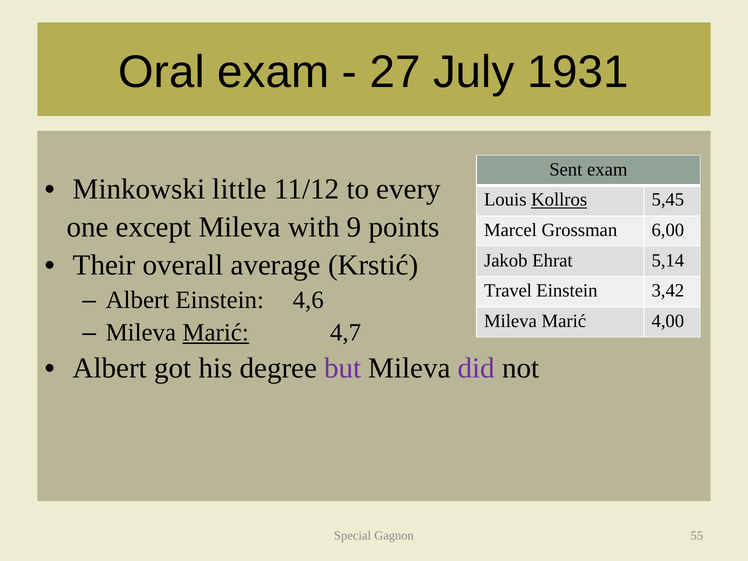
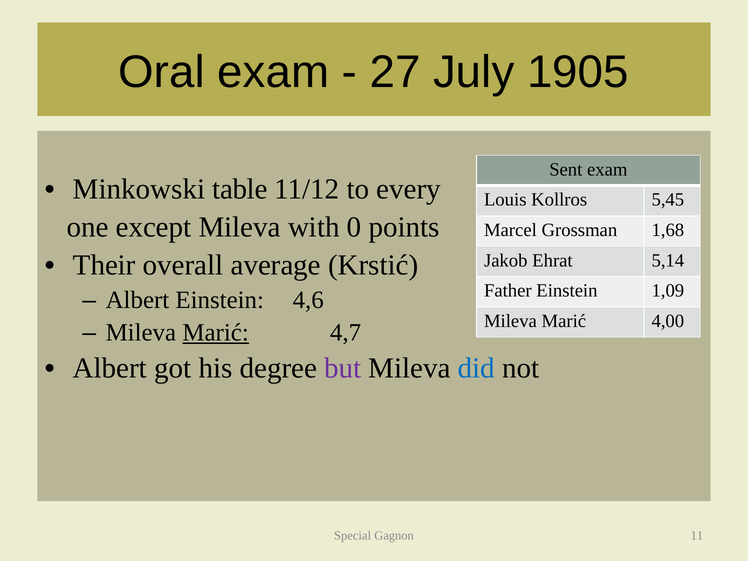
1931: 1931 -> 1905
little: little -> table
Kollros underline: present -> none
9: 9 -> 0
6,00: 6,00 -> 1,68
Travel: Travel -> Father
3,42: 3,42 -> 1,09
did colour: purple -> blue
55: 55 -> 11
